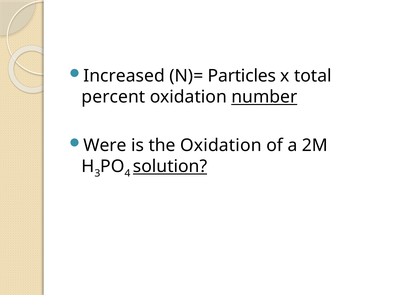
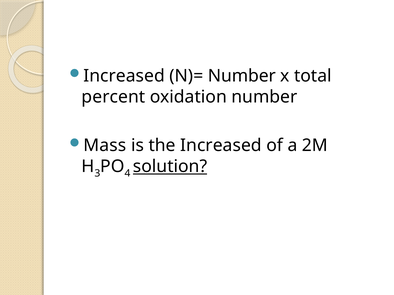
N)= Particles: Particles -> Number
number at (264, 97) underline: present -> none
Were: Were -> Mass
the Oxidation: Oxidation -> Increased
